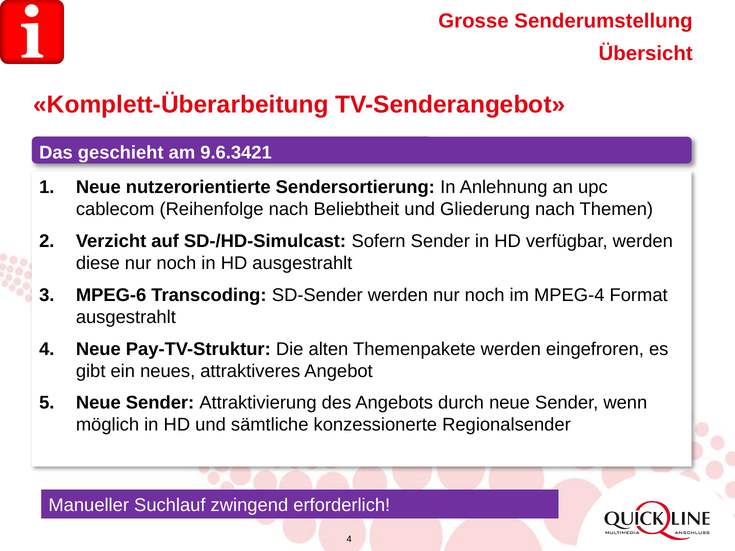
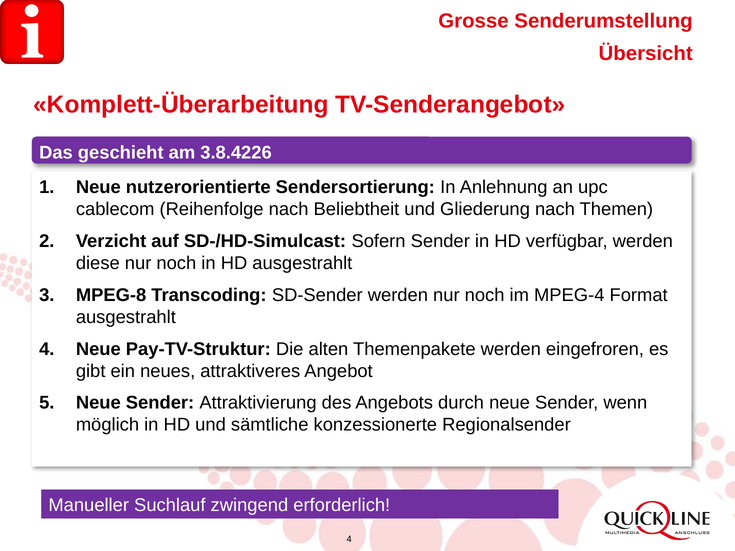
9.6.3421: 9.6.3421 -> 3.8.4226
MPEG-6: MPEG-6 -> MPEG-8
